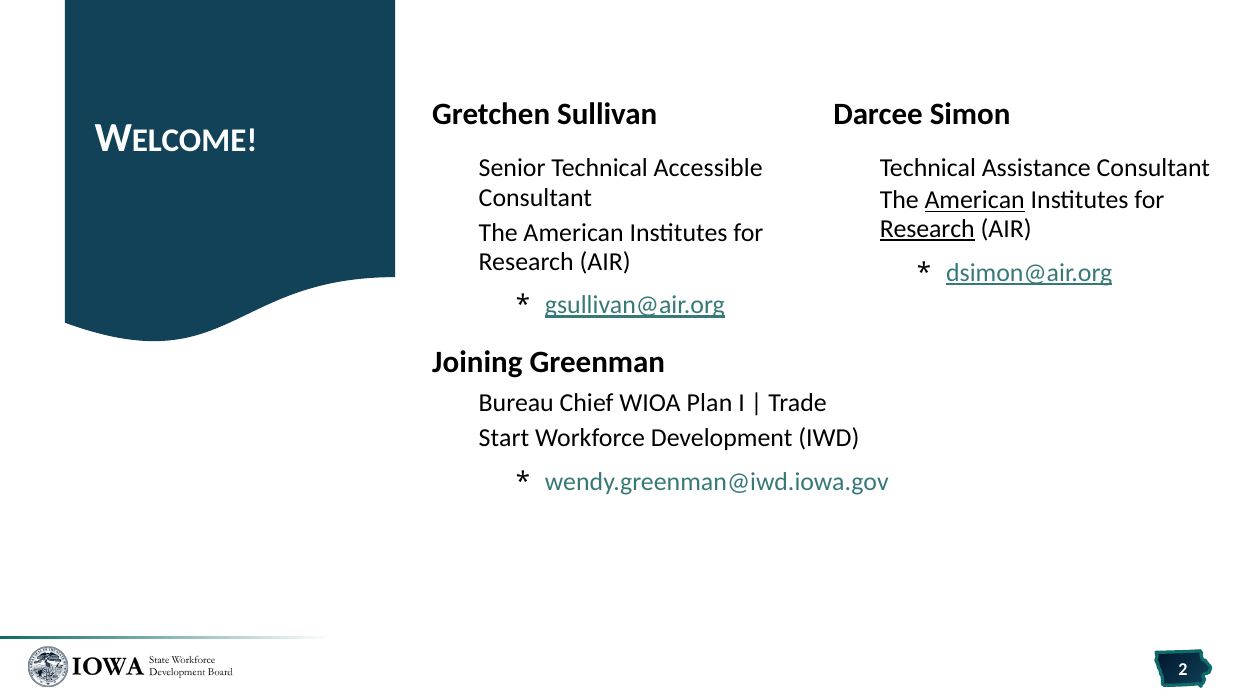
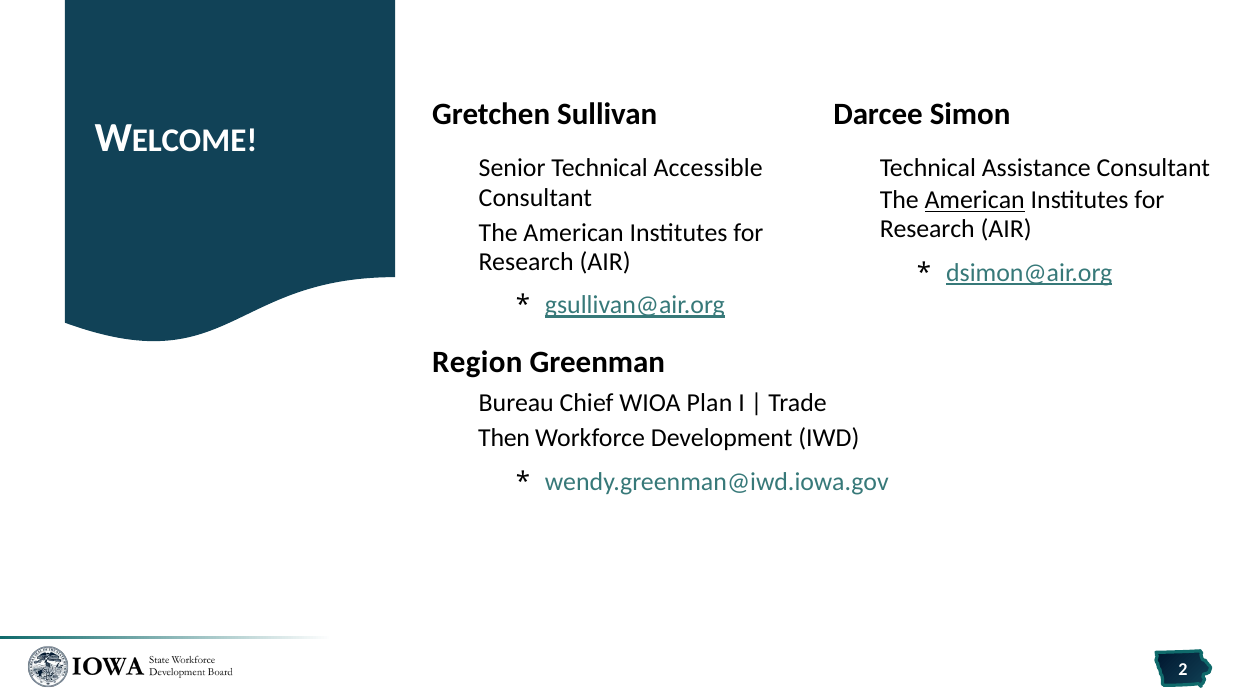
Research at (927, 229) underline: present -> none
Joining: Joining -> Region
Start: Start -> Then
